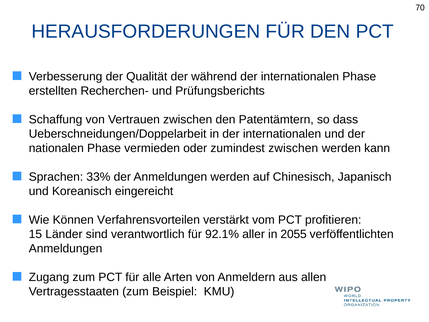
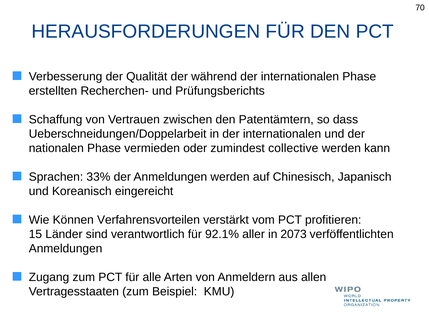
zumindest zwischen: zwischen -> collective
2055: 2055 -> 2073
